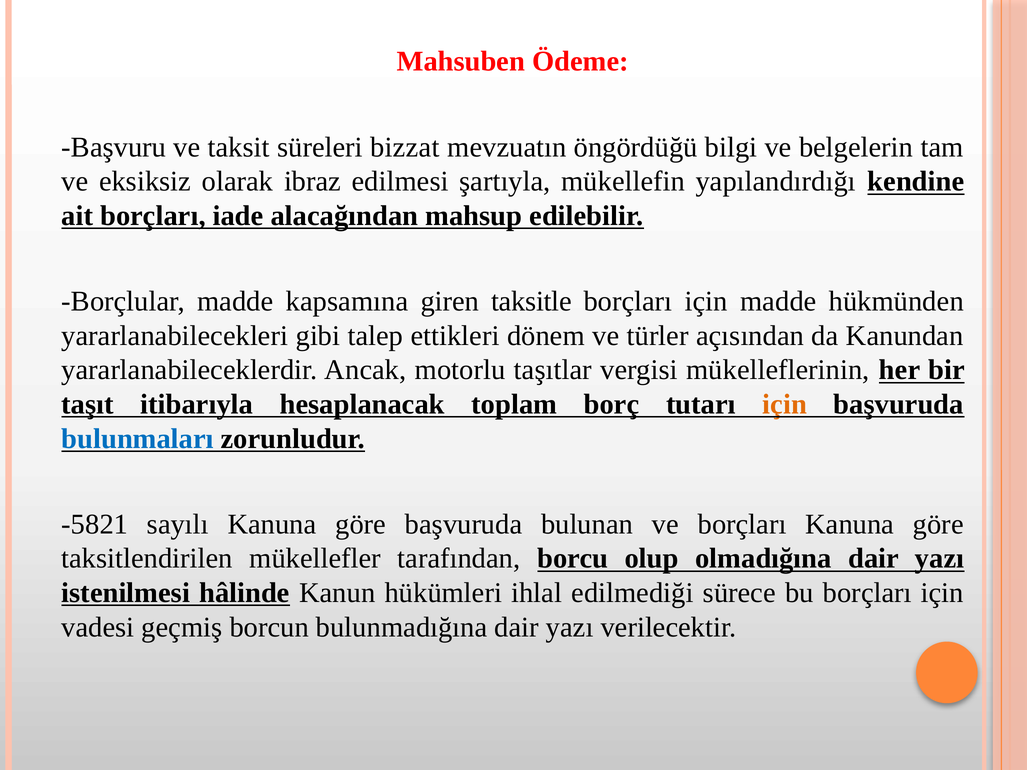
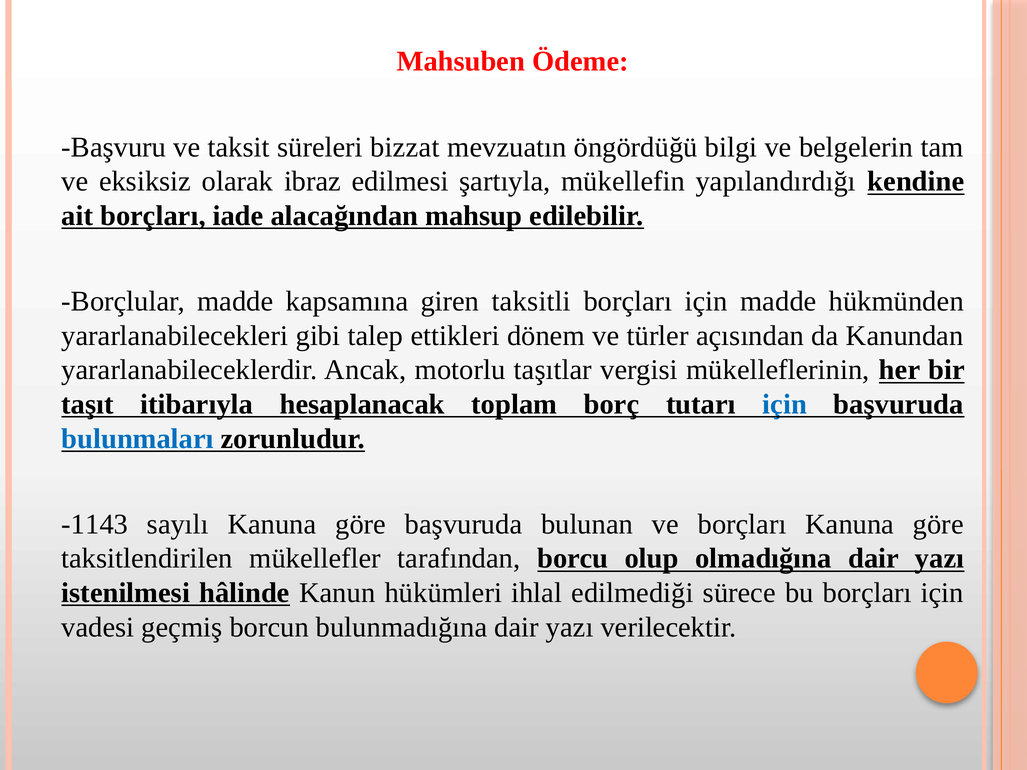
taksitle: taksitle -> taksitli
için at (785, 404) colour: orange -> blue
-5821: -5821 -> -1143
